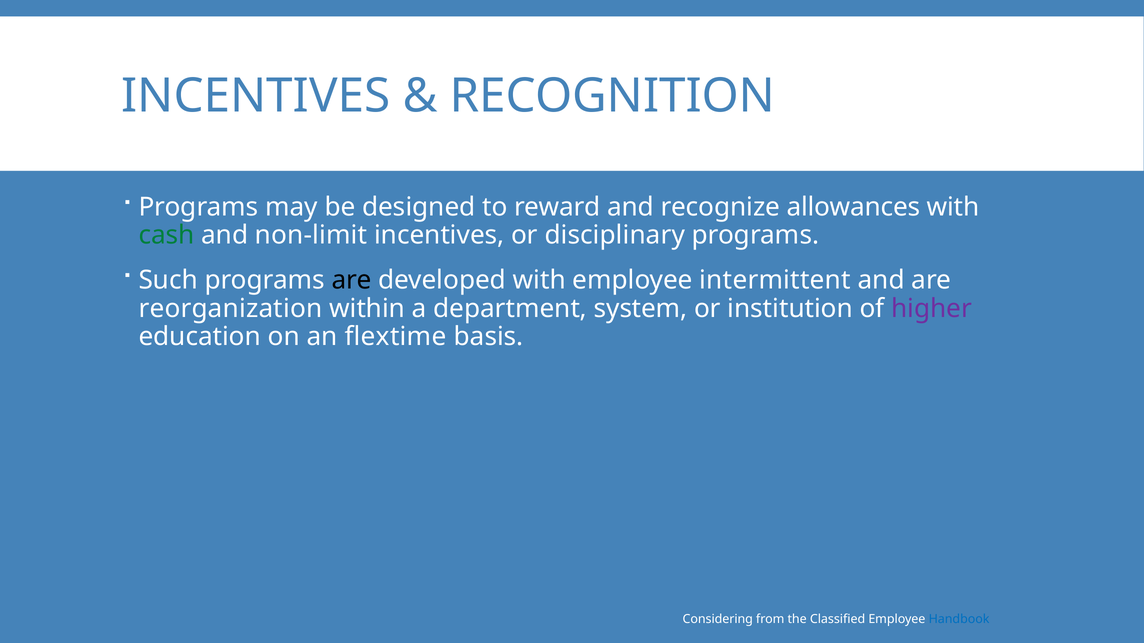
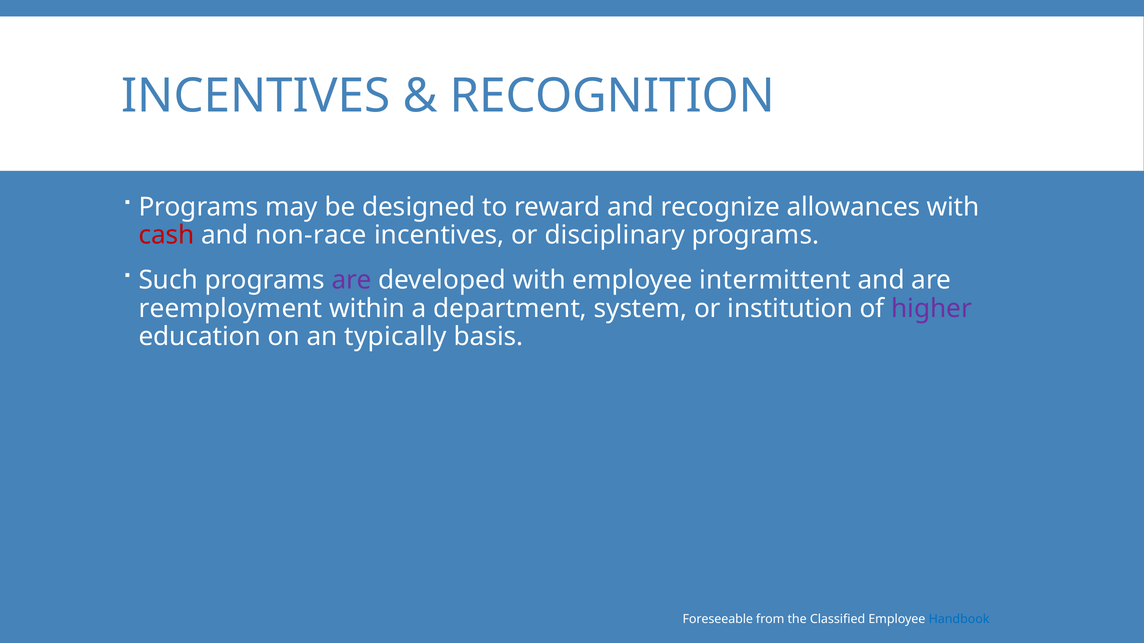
cash colour: green -> red
non-limit: non-limit -> non-race
are at (352, 280) colour: black -> purple
reorganization: reorganization -> reemployment
flextime: flextime -> typically
Considering: Considering -> Foreseeable
